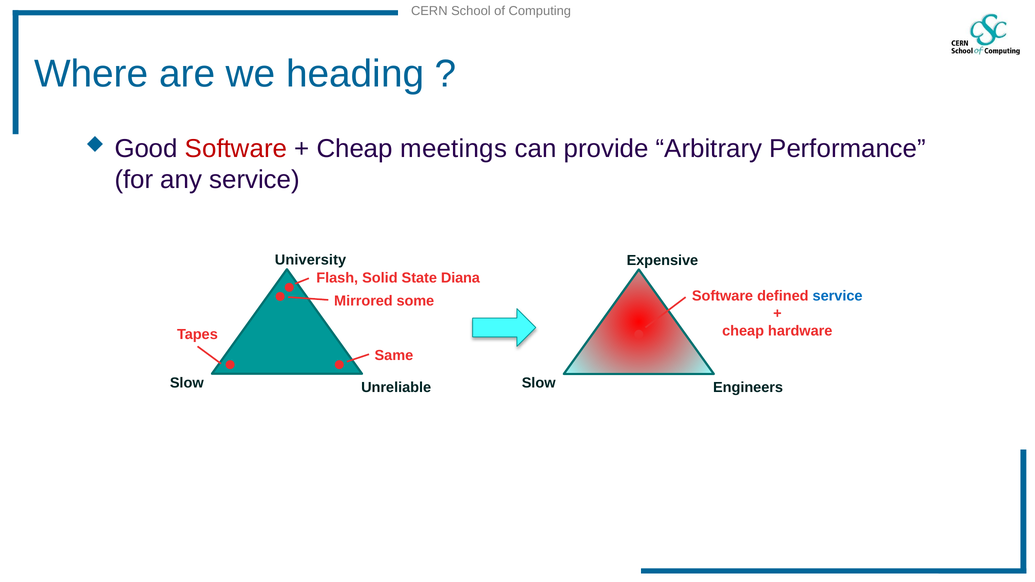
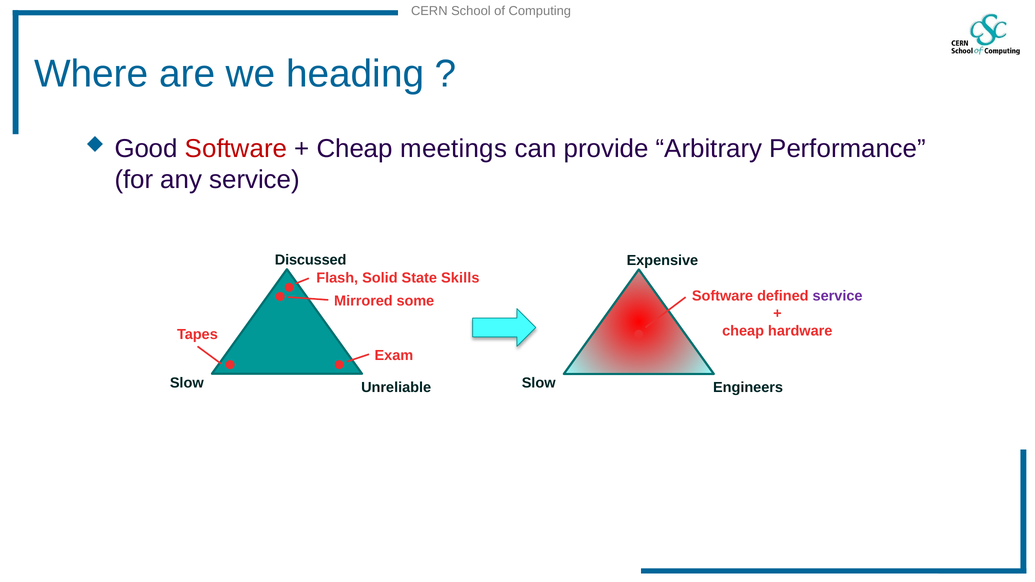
University: University -> Discussed
Diana: Diana -> Skills
service at (838, 296) colour: blue -> purple
Same: Same -> Exam
